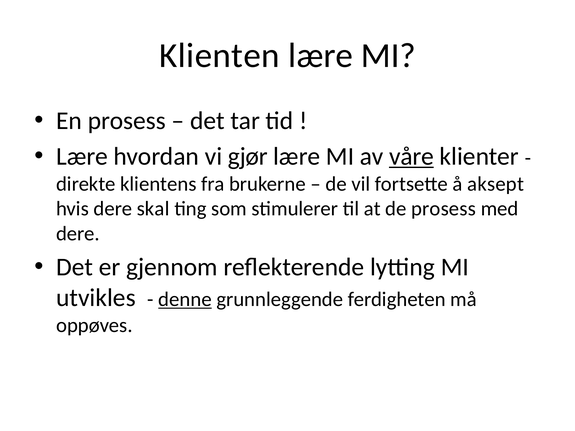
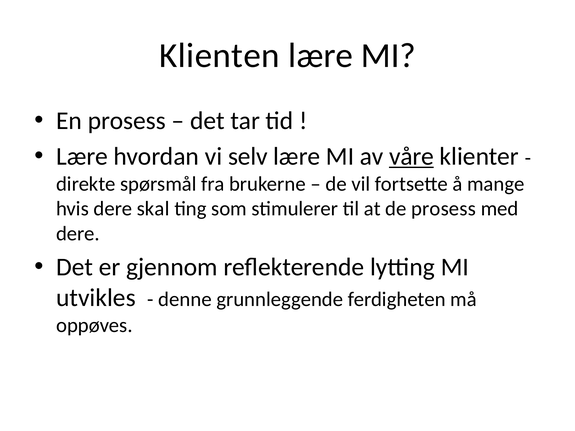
gjør: gjør -> selv
klientens: klientens -> spørsmål
aksept: aksept -> mange
denne underline: present -> none
